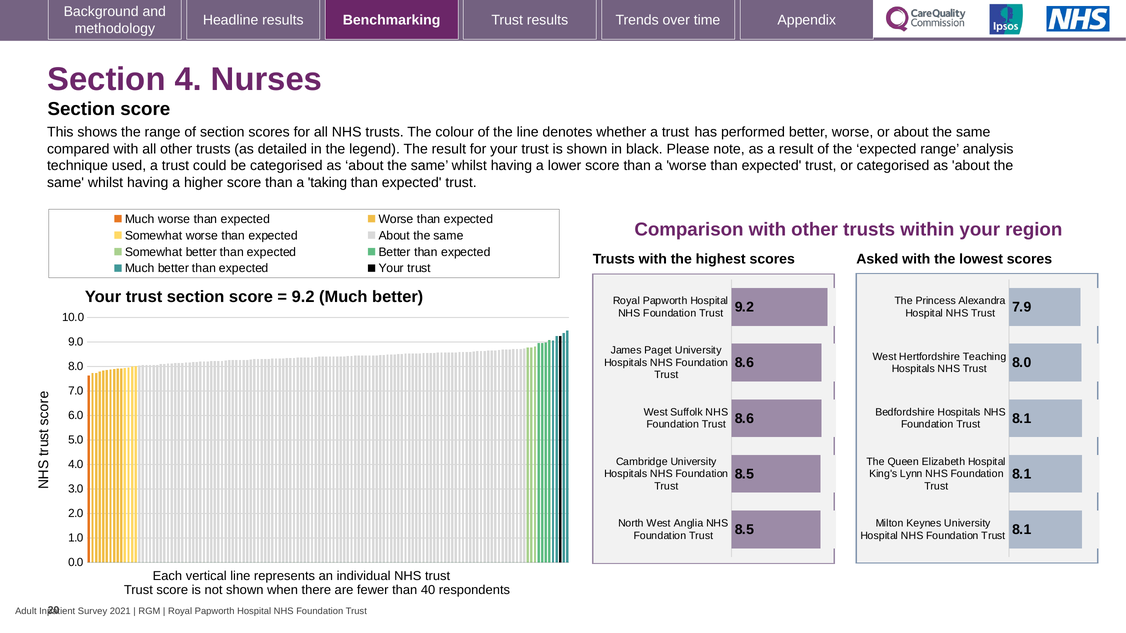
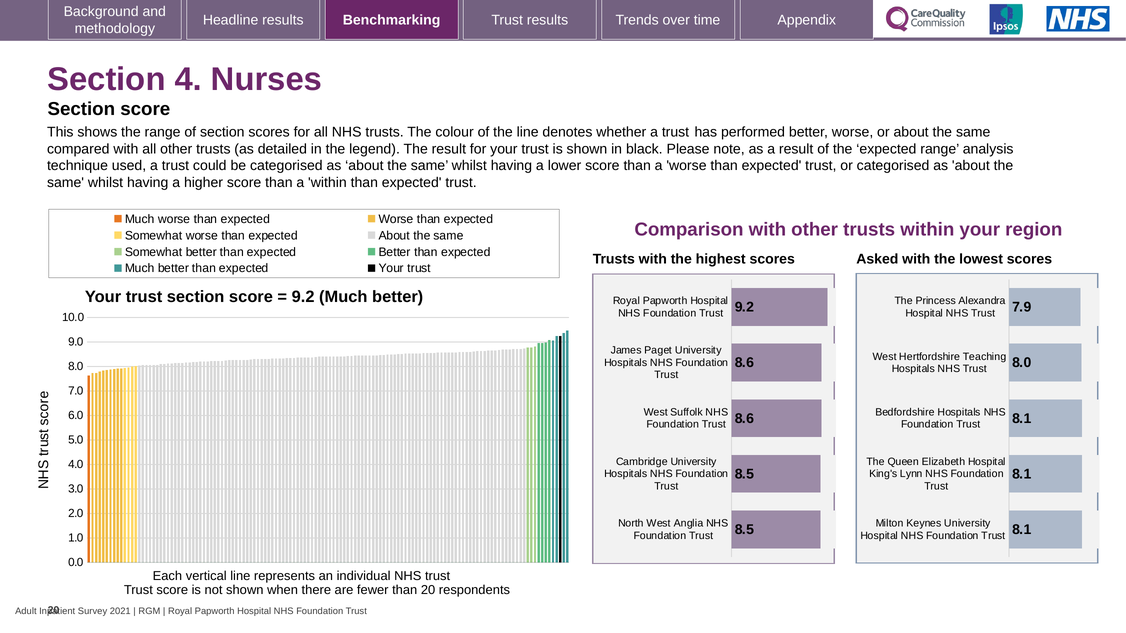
a taking: taking -> within
than 40: 40 -> 20
